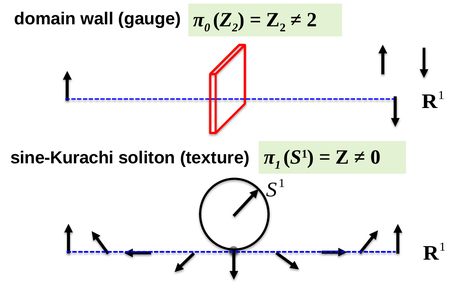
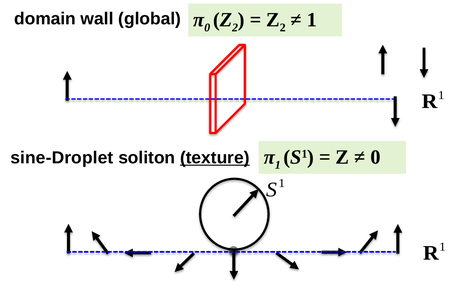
2 at (312, 20): 2 -> 1
gauge: gauge -> global
sine-Kurachi: sine-Kurachi -> sine-Droplet
texture underline: none -> present
